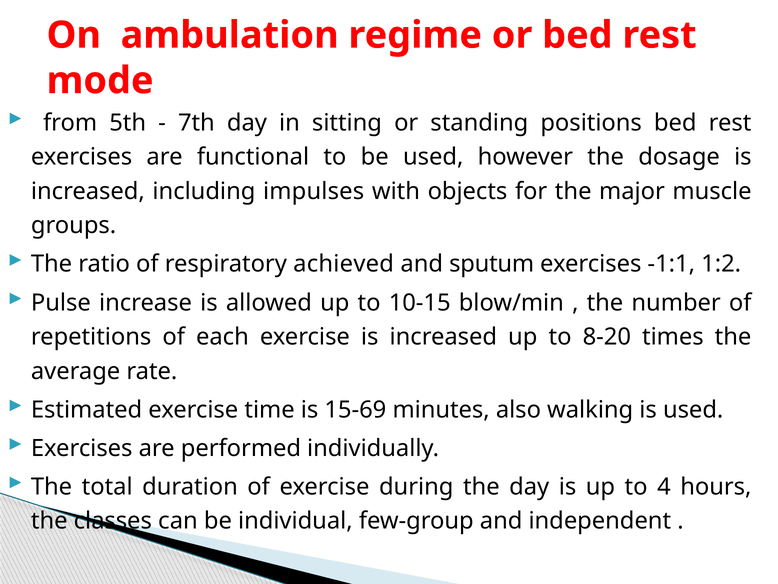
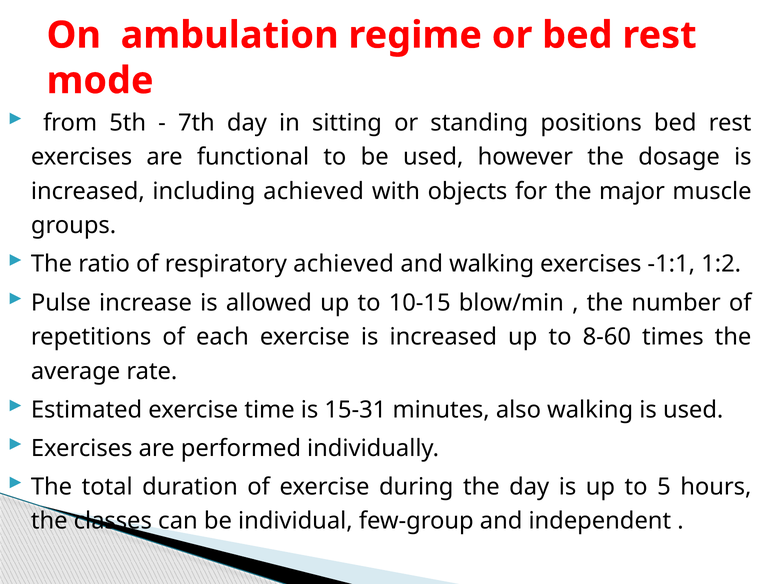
including impulses: impulses -> achieved
and sputum: sputum -> walking
8-20: 8-20 -> 8-60
15-69: 15-69 -> 15-31
4: 4 -> 5
